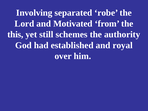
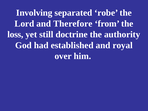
Motivated: Motivated -> Therefore
this: this -> loss
schemes: schemes -> doctrine
